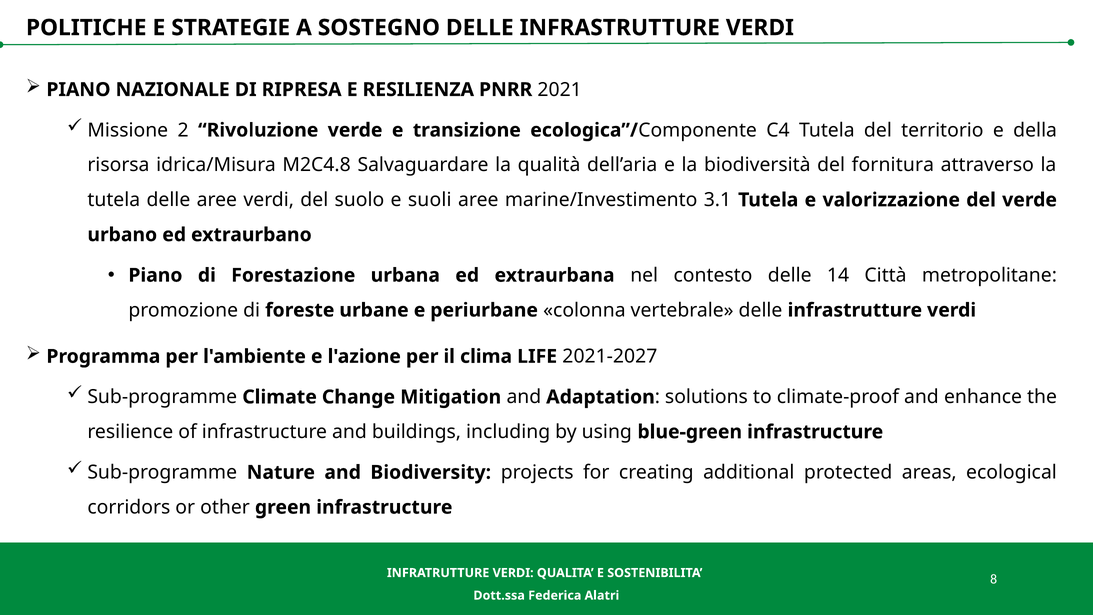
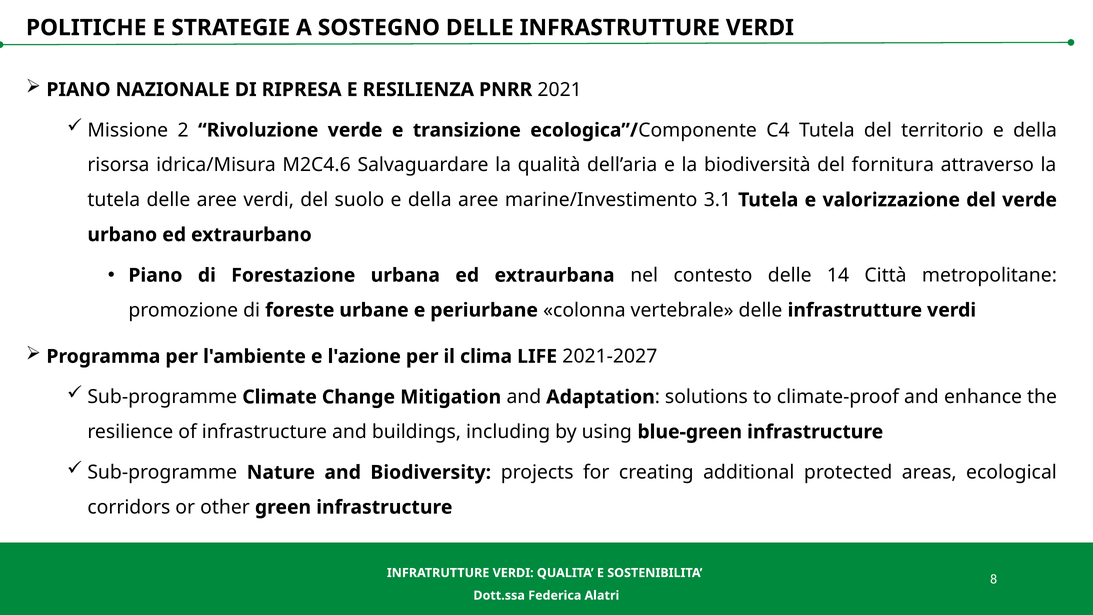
M2C4.8: M2C4.8 -> M2C4.6
suolo e suoli: suoli -> della
